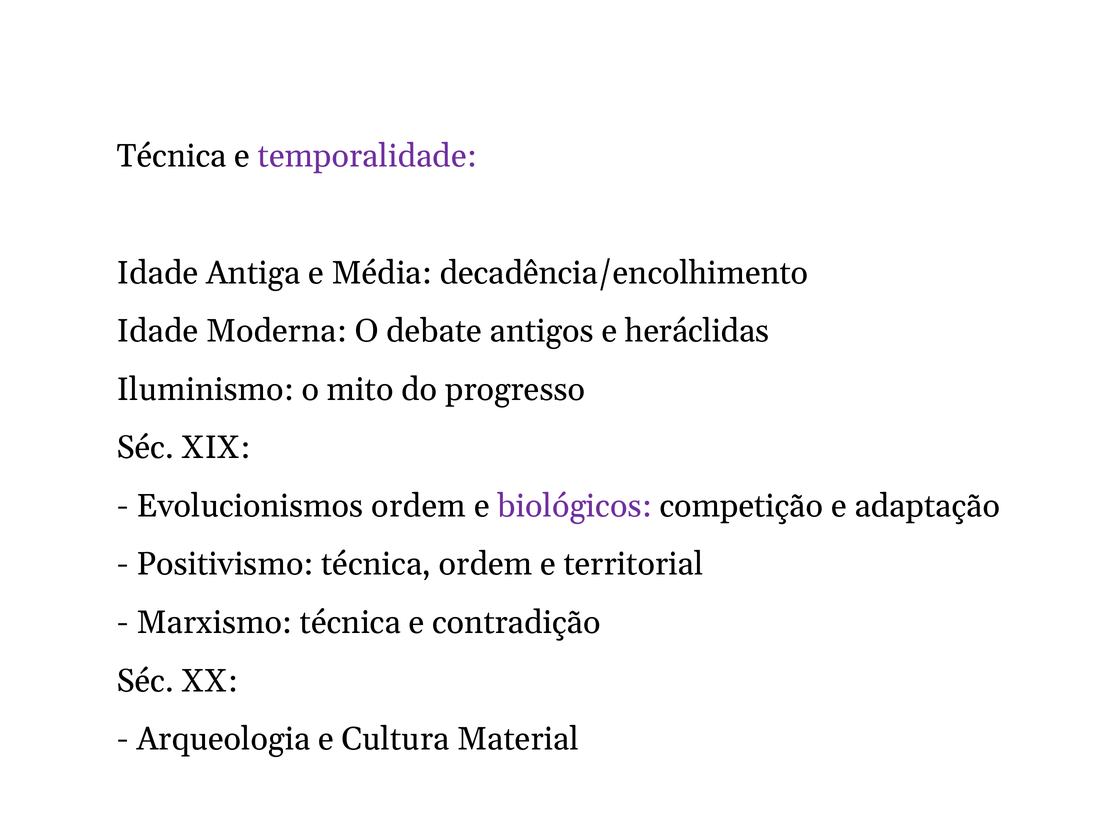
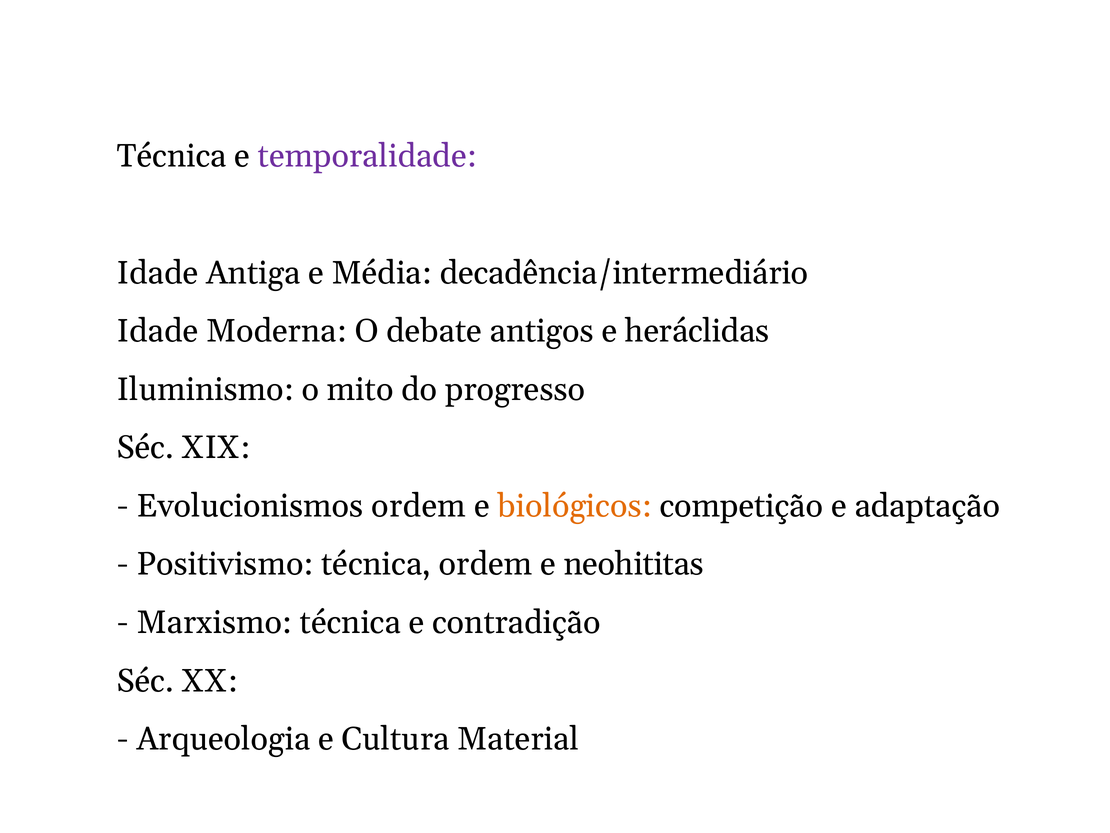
decadência/encolhimento: decadência/encolhimento -> decadência/intermediário
biológicos colour: purple -> orange
territorial: territorial -> neohititas
